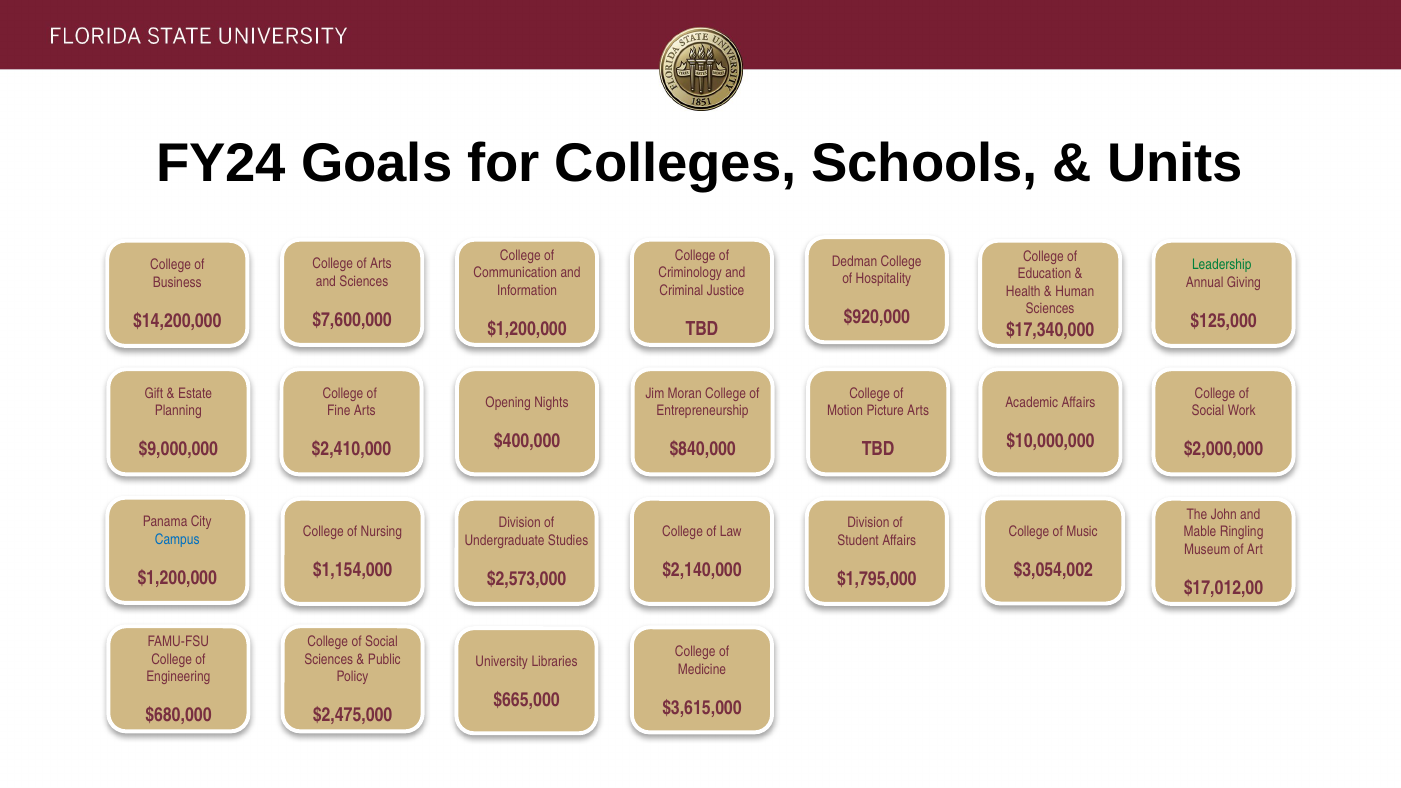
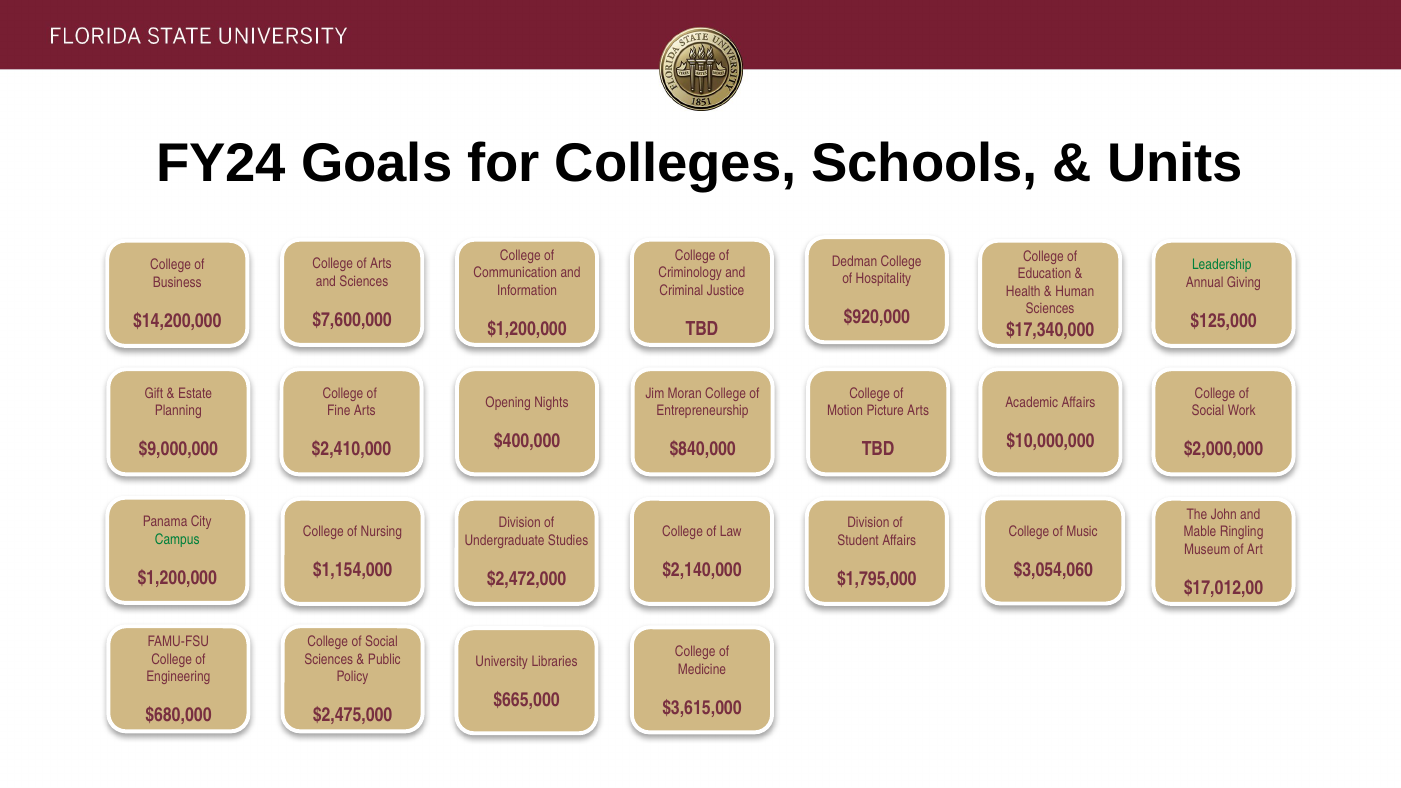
Campus colour: blue -> green
$3,054,002: $3,054,002 -> $3,054,060
$2,573,000: $2,573,000 -> $2,472,000
